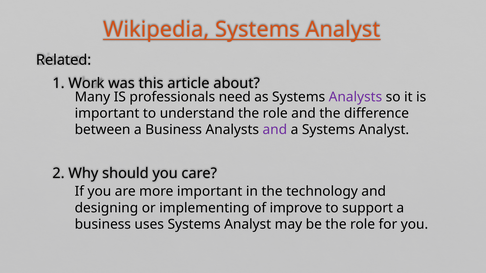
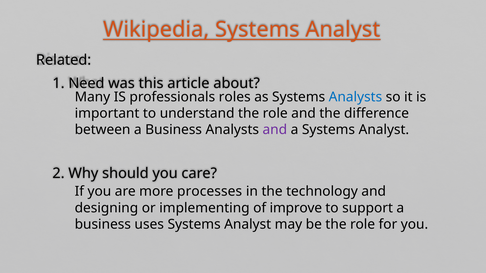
Work: Work -> Need
need: need -> roles
Analysts at (355, 97) colour: purple -> blue
more important: important -> processes
